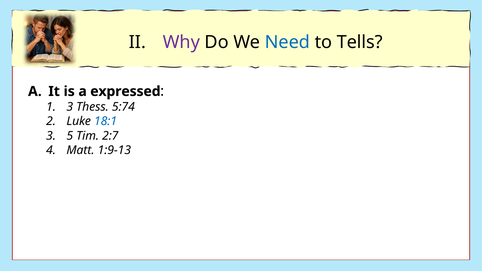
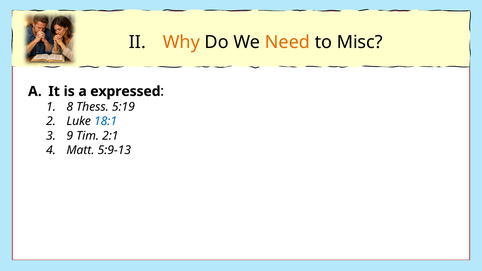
Why colour: purple -> orange
Need colour: blue -> orange
Tells: Tells -> Misc
1 3: 3 -> 8
5:74: 5:74 -> 5:19
5: 5 -> 9
2:7: 2:7 -> 2:1
1:9-13: 1:9-13 -> 5:9-13
